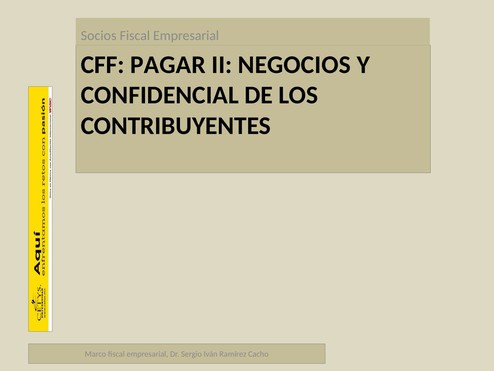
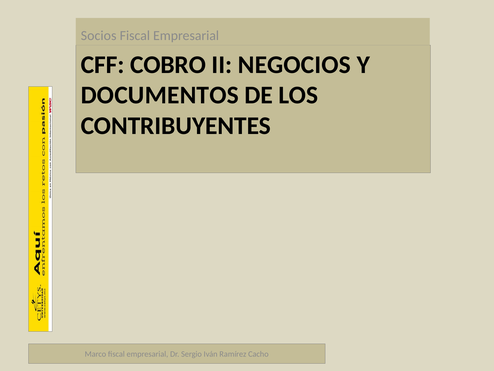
PAGAR: PAGAR -> COBRO
CONFIDENCIAL: CONFIDENCIAL -> DOCUMENTOS
